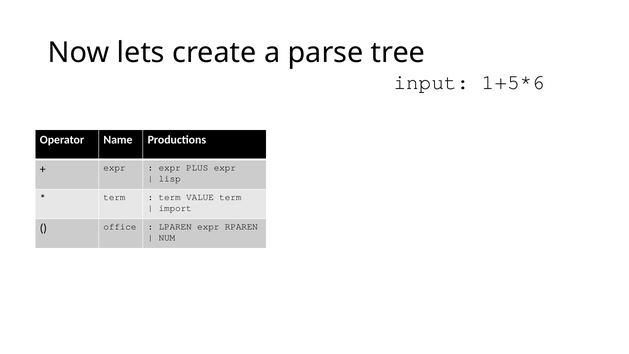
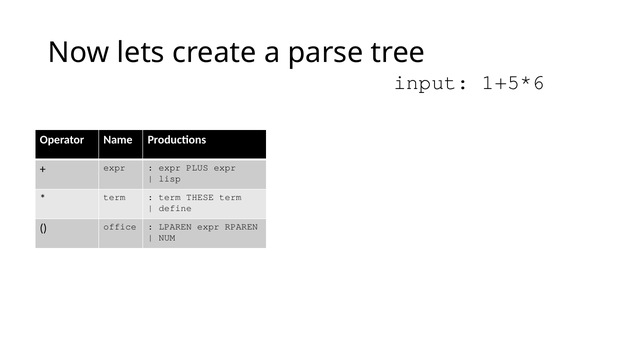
VALUE: VALUE -> THESE
import: import -> define
